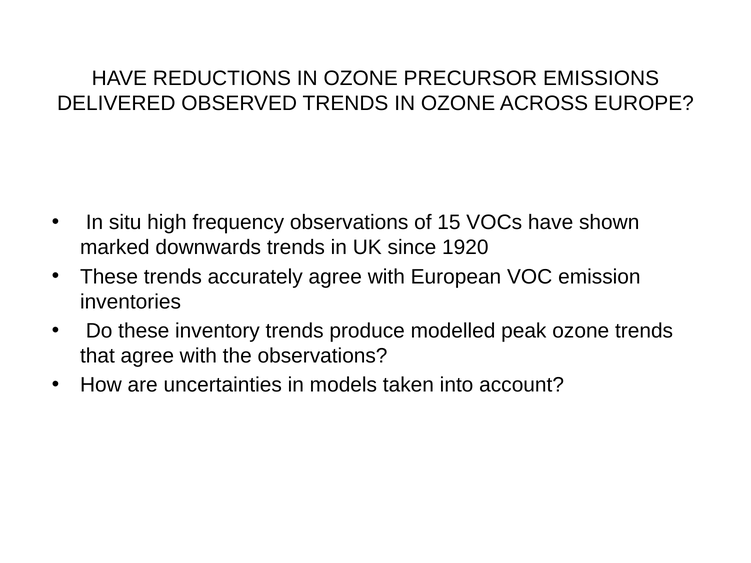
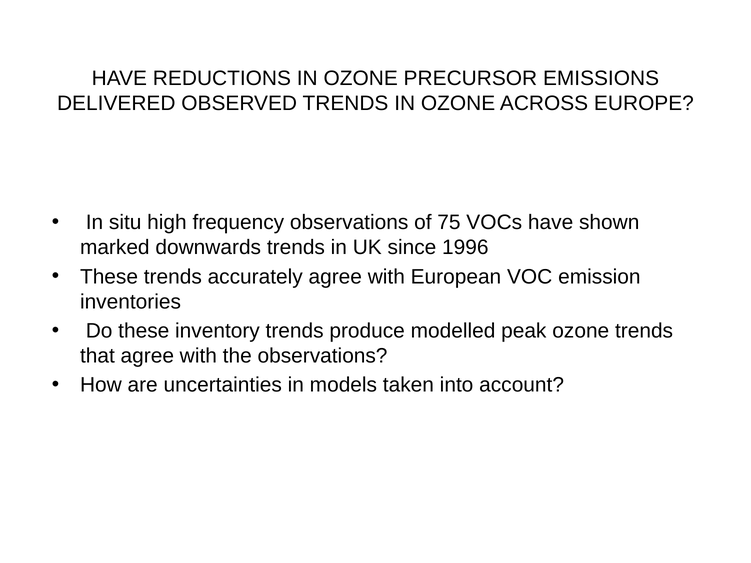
15: 15 -> 75
1920: 1920 -> 1996
